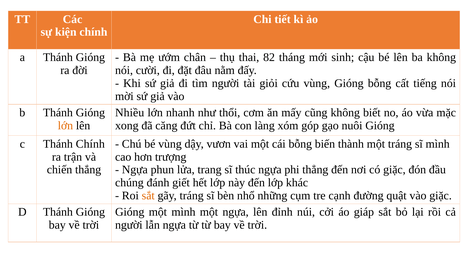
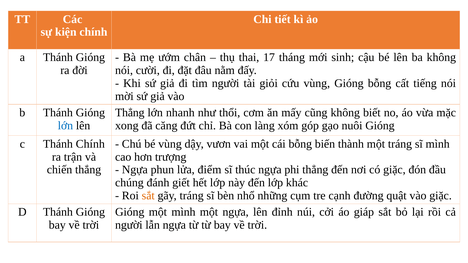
82: 82 -> 17
Nhiều at (130, 113): Nhiều -> Thẳng
lớn at (65, 126) colour: orange -> blue
trang: trang -> điểm
